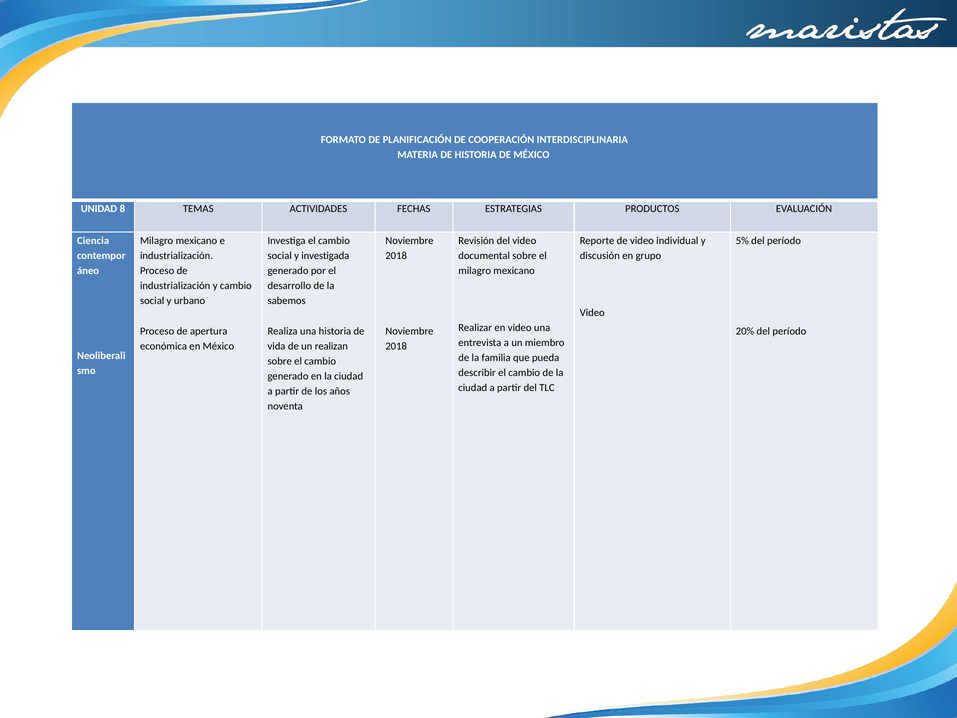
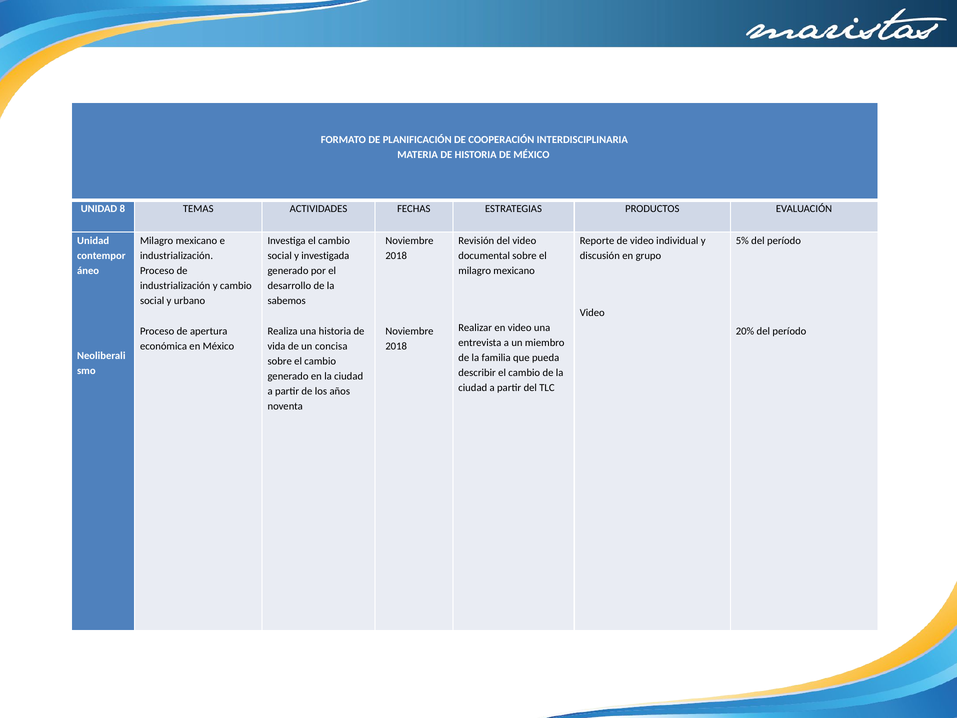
Ciencia at (93, 241): Ciencia -> Unidad
realizan: realizan -> concisa
